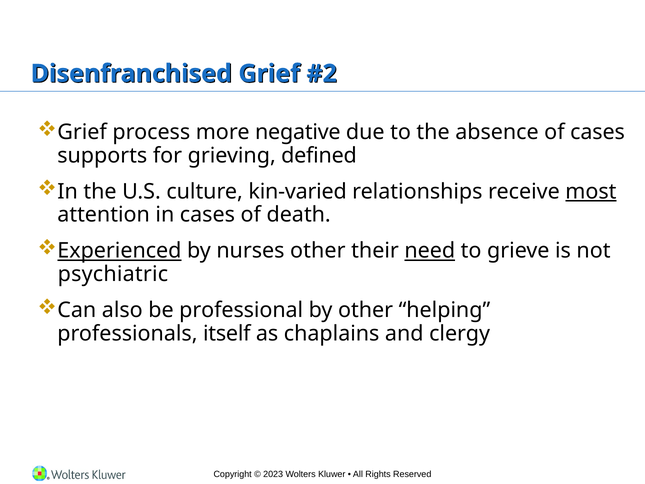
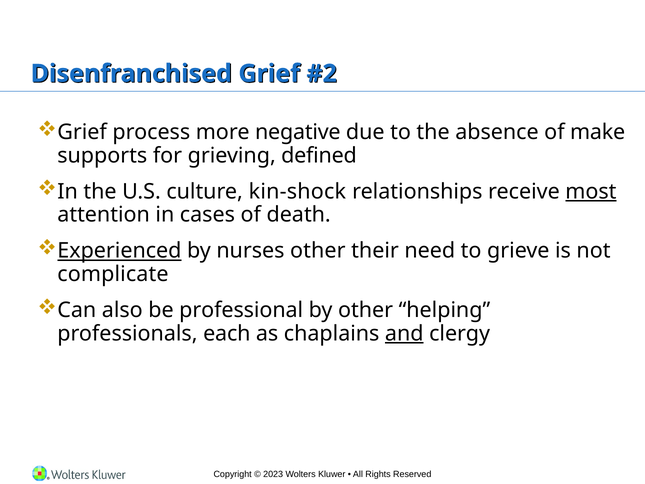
of cases: cases -> make
kin-varied: kin-varied -> kin-shock
need underline: present -> none
psychiatric: psychiatric -> complicate
itself: itself -> each
and underline: none -> present
